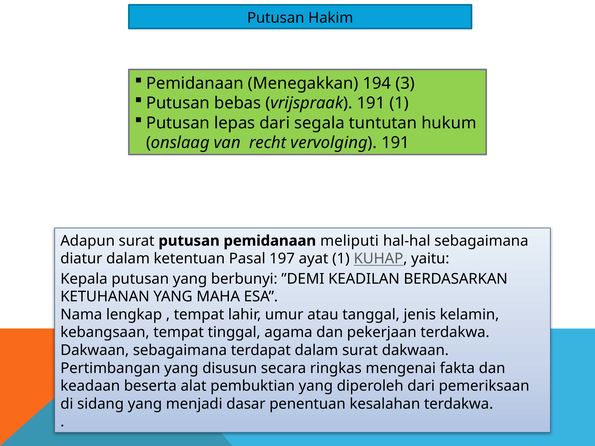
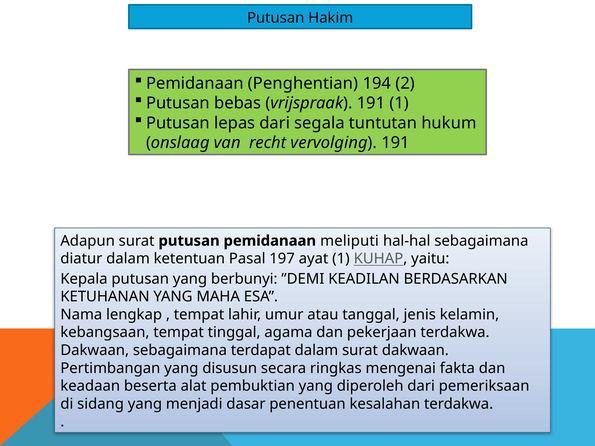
Menegakkan: Menegakkan -> Penghentian
3: 3 -> 2
